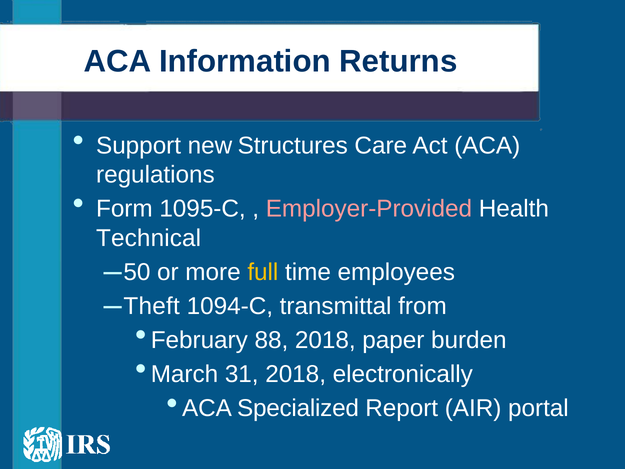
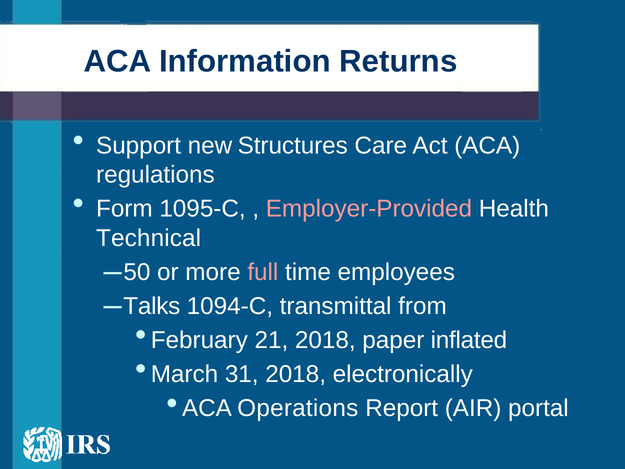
full colour: yellow -> pink
Theft: Theft -> Talks
88: 88 -> 21
burden: burden -> inflated
Specialized: Specialized -> Operations
